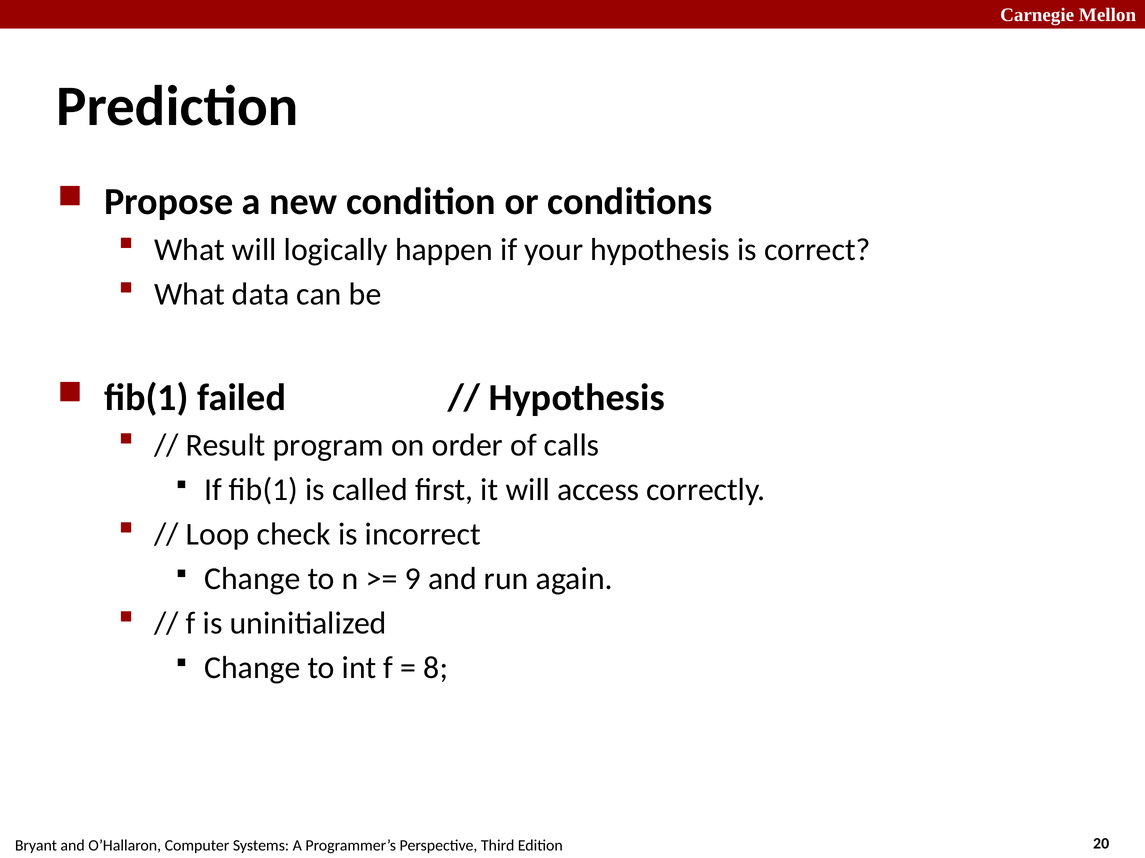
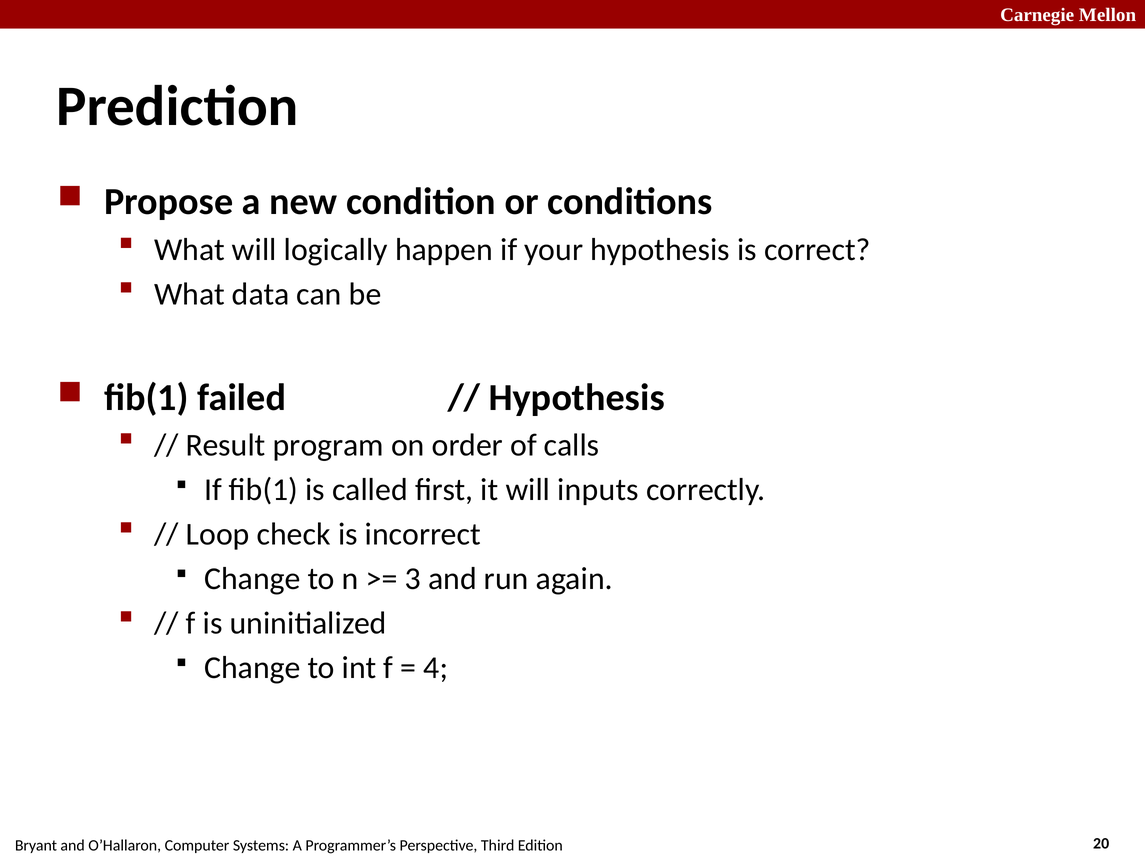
access: access -> inputs
9: 9 -> 3
8: 8 -> 4
